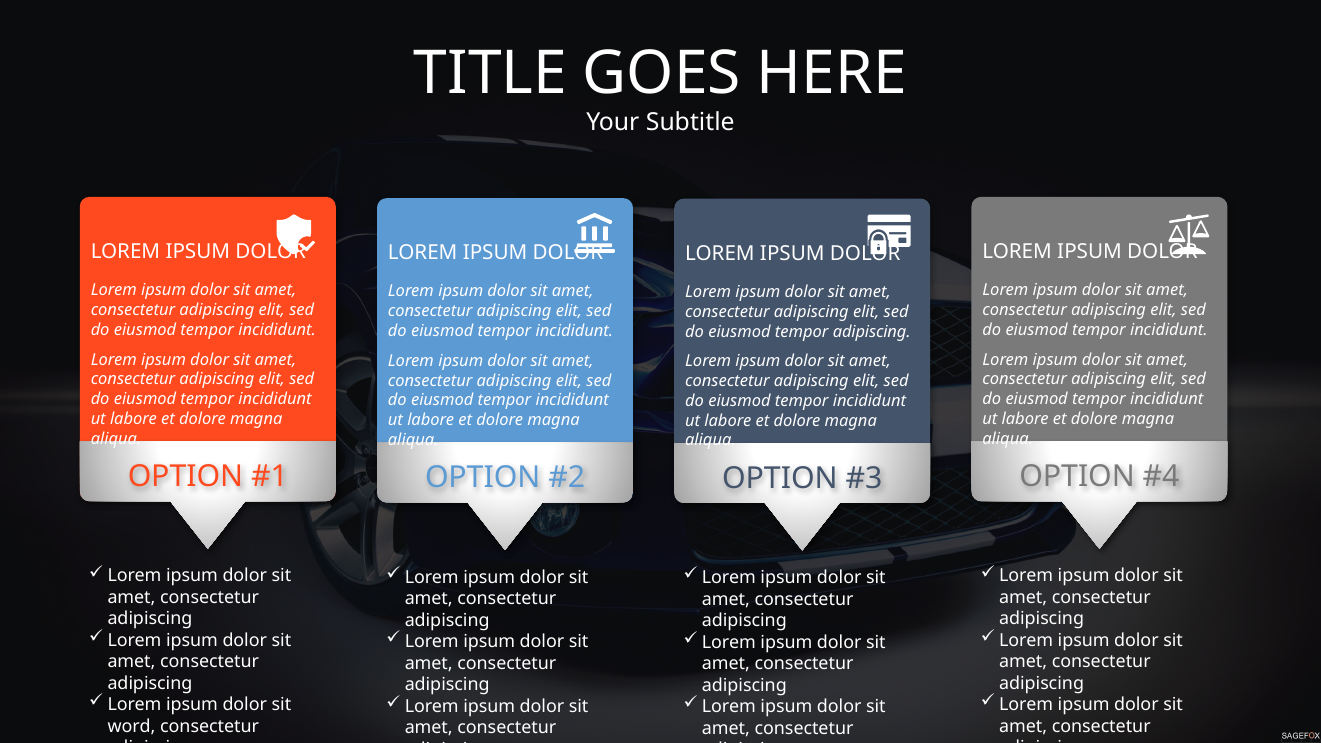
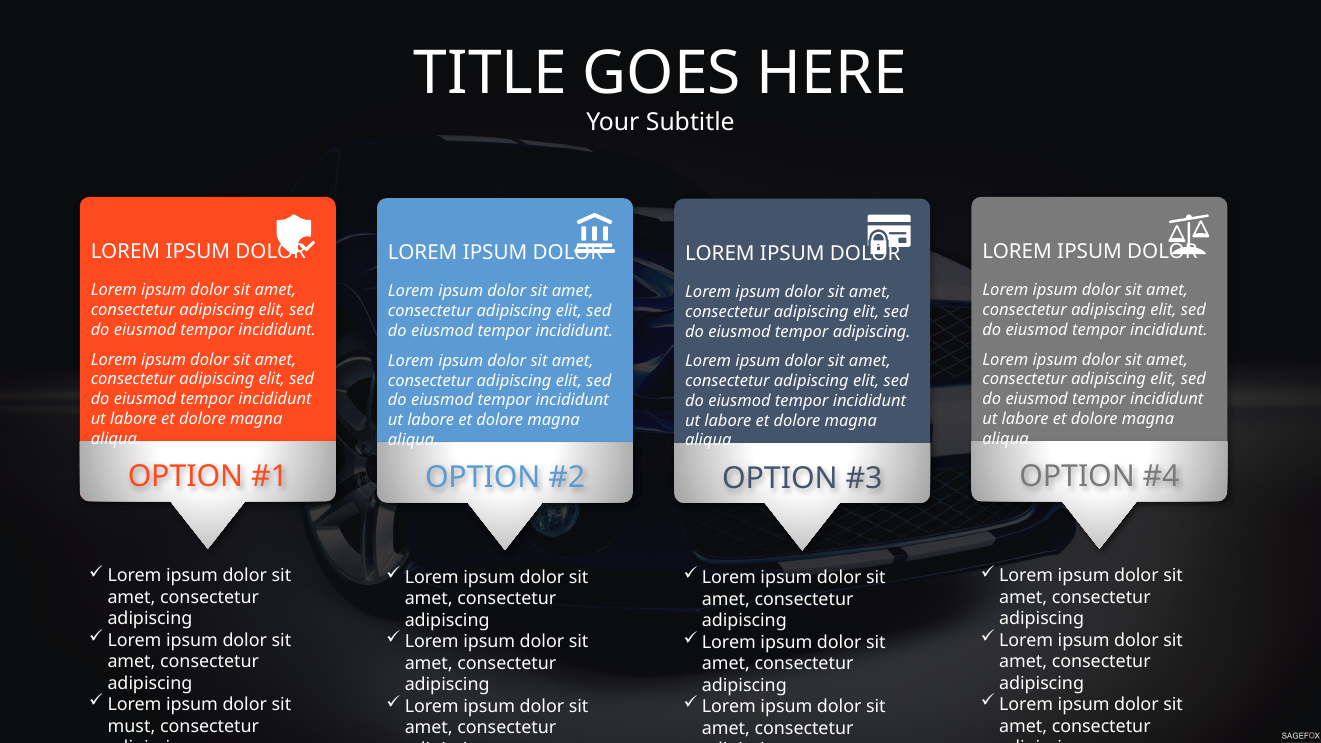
word: word -> must
